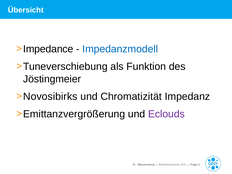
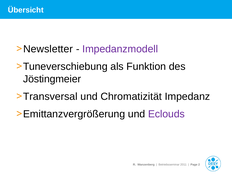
Impedance: Impedance -> Newsletter
Impedanzmodell colour: blue -> purple
Novosibirks: Novosibirks -> Transversal
